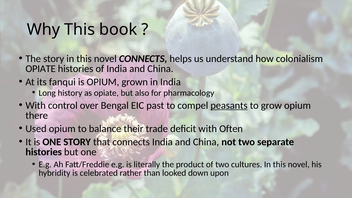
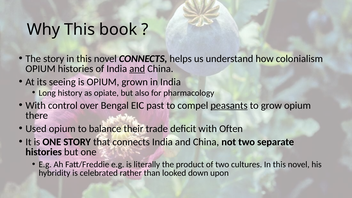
OPIATE at (41, 69): OPIATE -> OPIUM
and at (137, 69) underline: none -> present
fanqui: fanqui -> seeing
